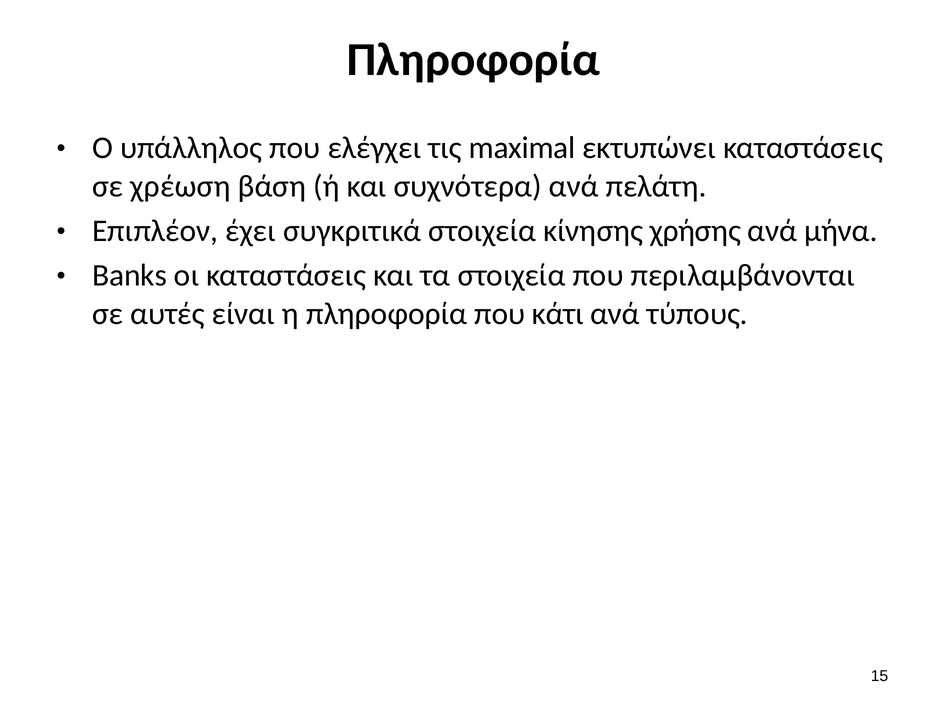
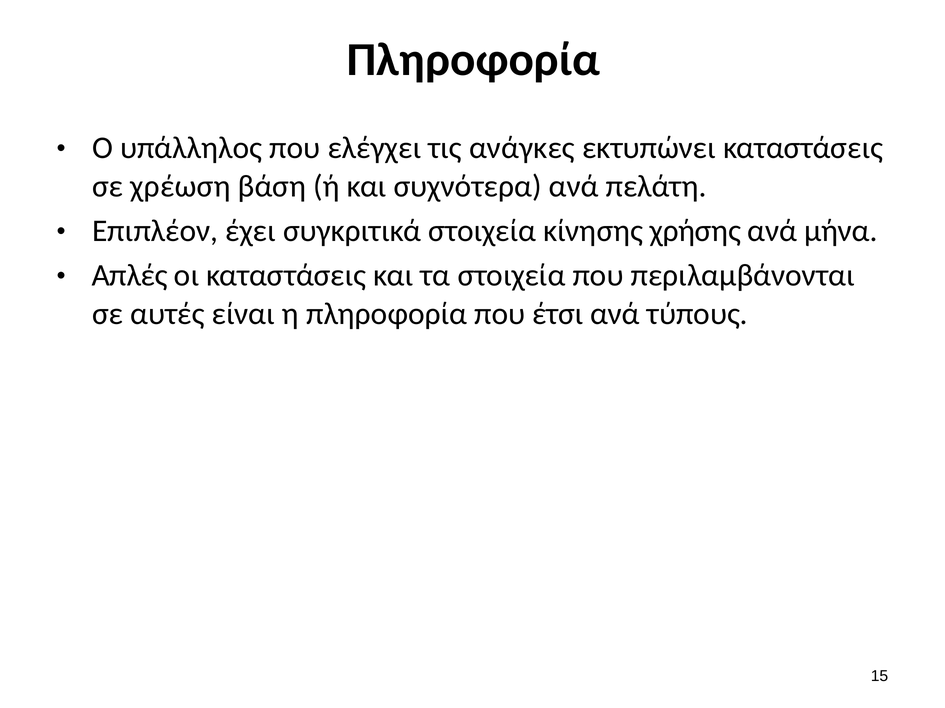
maximal: maximal -> ανάγκες
Banks: Banks -> Απλές
κάτι: κάτι -> έτσι
